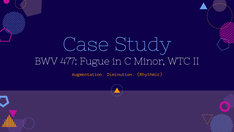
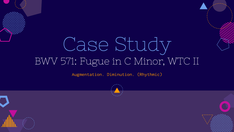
477: 477 -> 571
